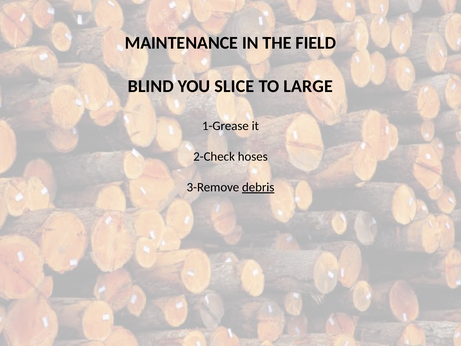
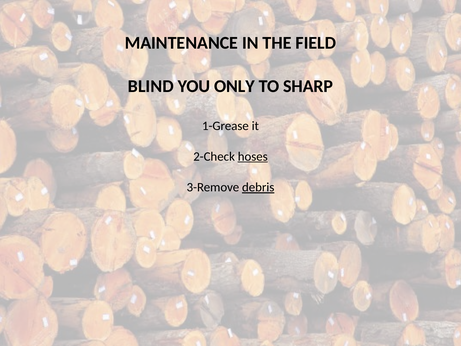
SLICE: SLICE -> ONLY
LARGE: LARGE -> SHARP
hoses underline: none -> present
